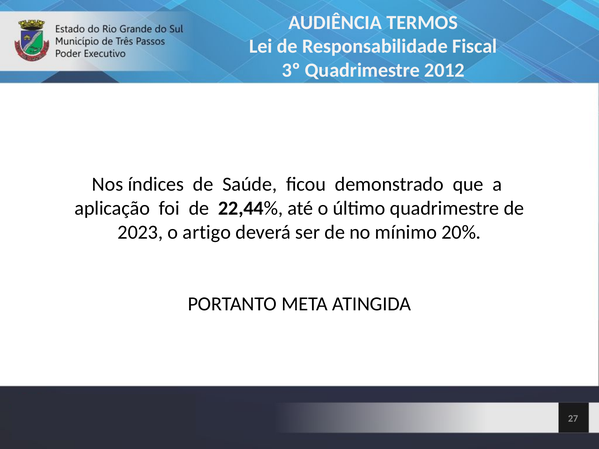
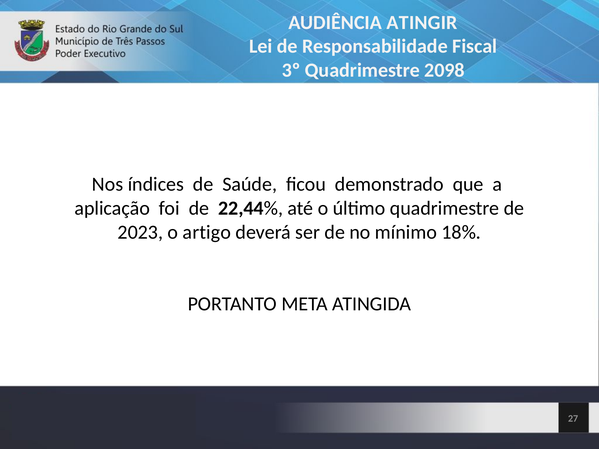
TERMOS: TERMOS -> ATINGIR
2012: 2012 -> 2098
20%: 20% -> 18%
